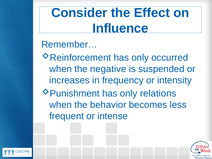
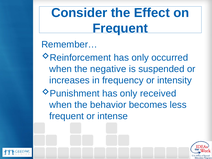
Influence at (120, 28): Influence -> Frequent
relations: relations -> received
